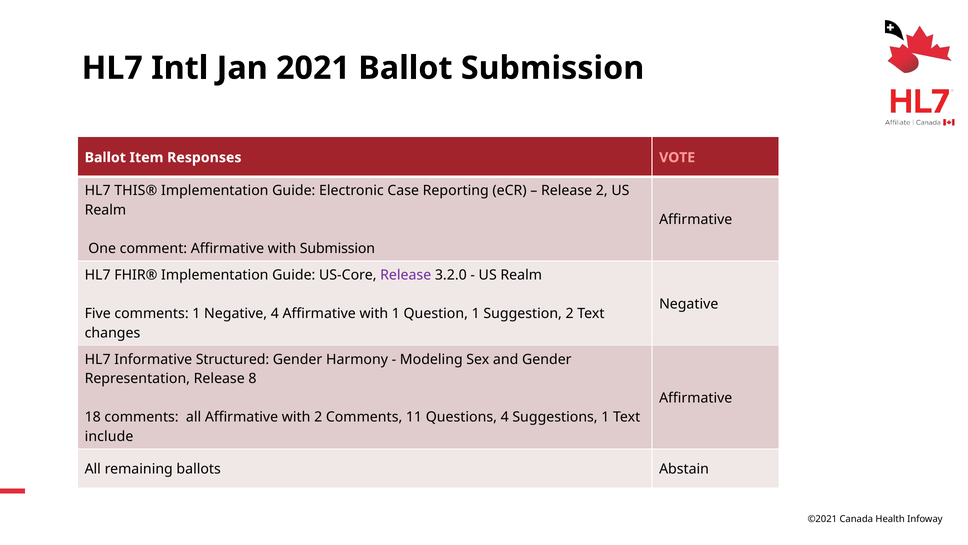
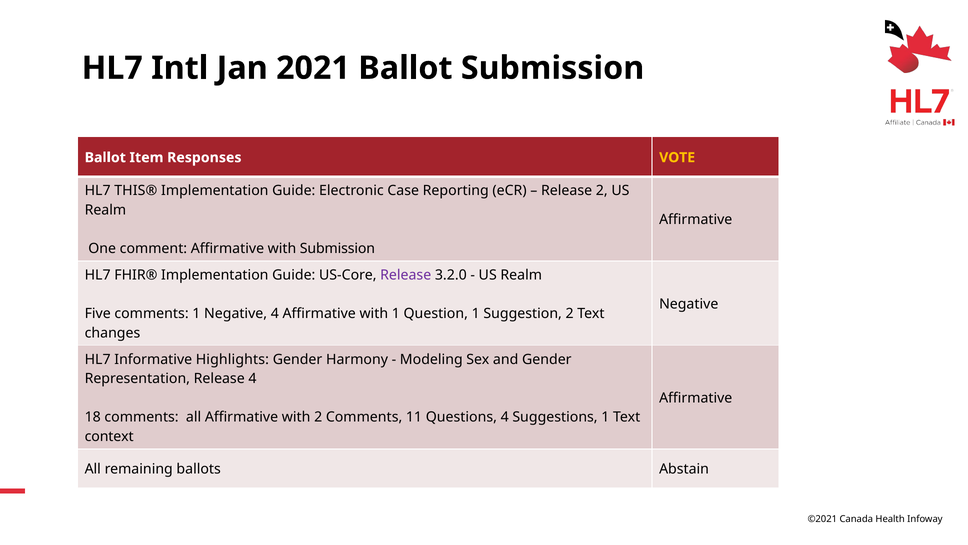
VOTE colour: pink -> yellow
Structured: Structured -> Highlights
Release 8: 8 -> 4
include: include -> context
